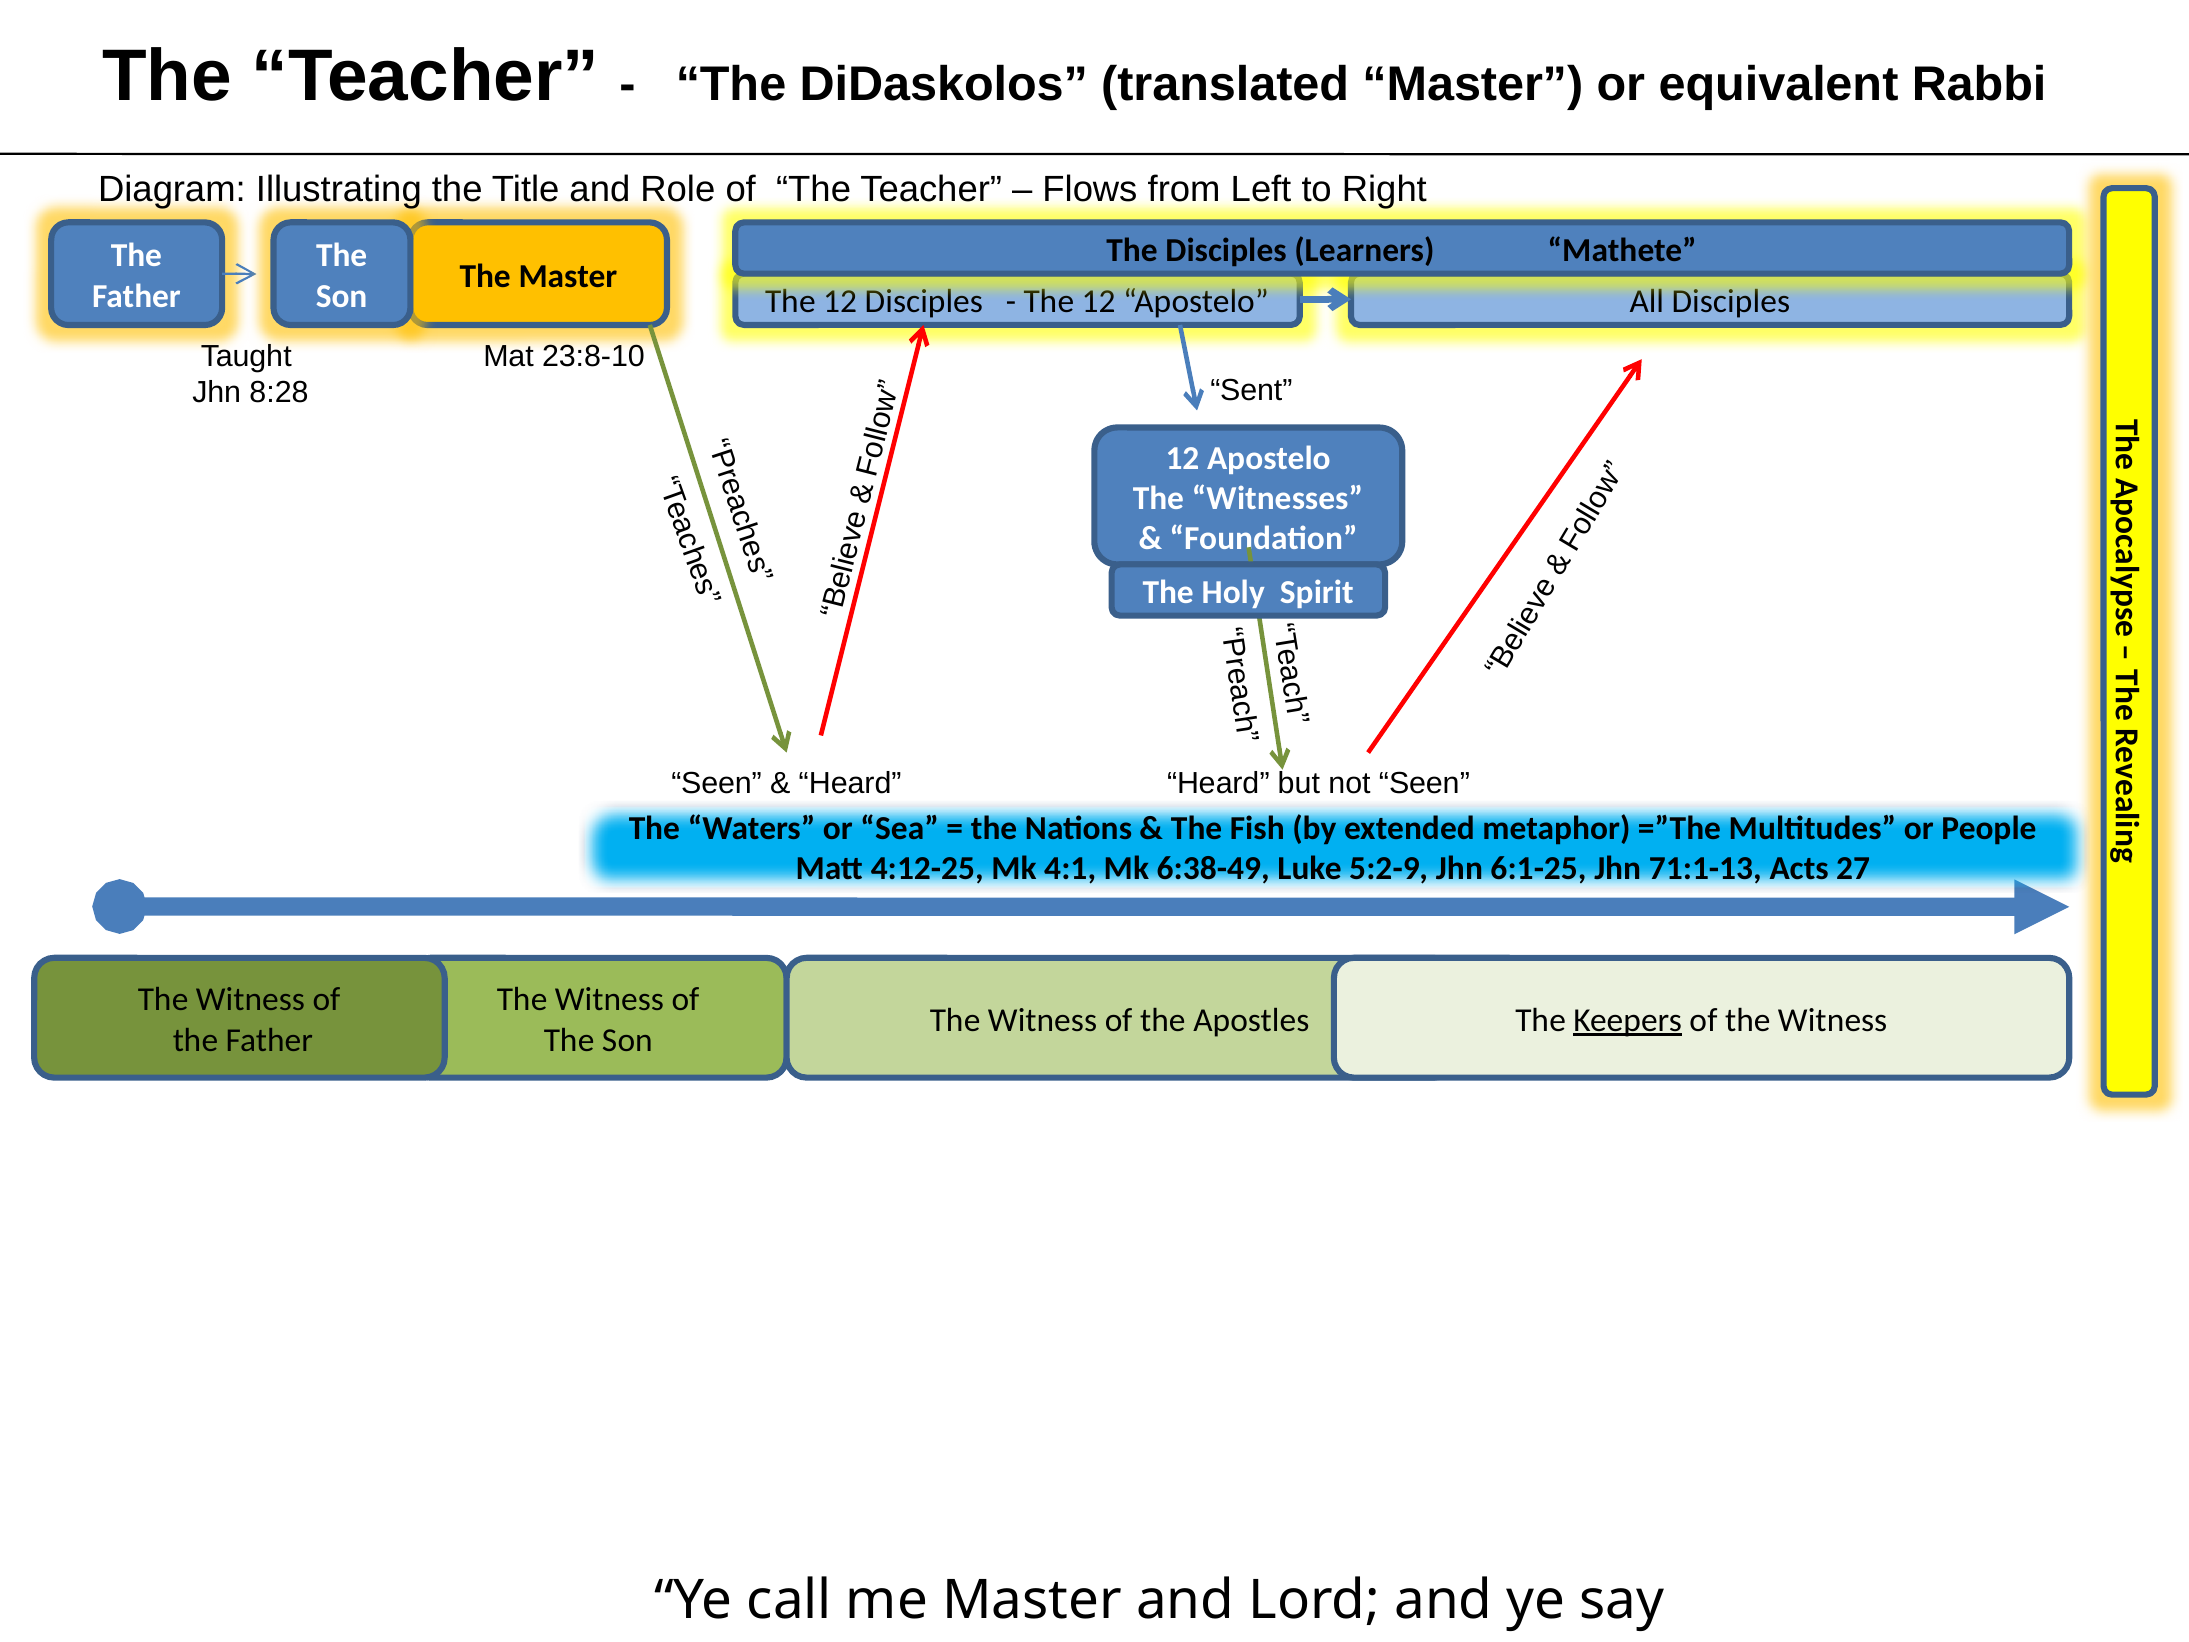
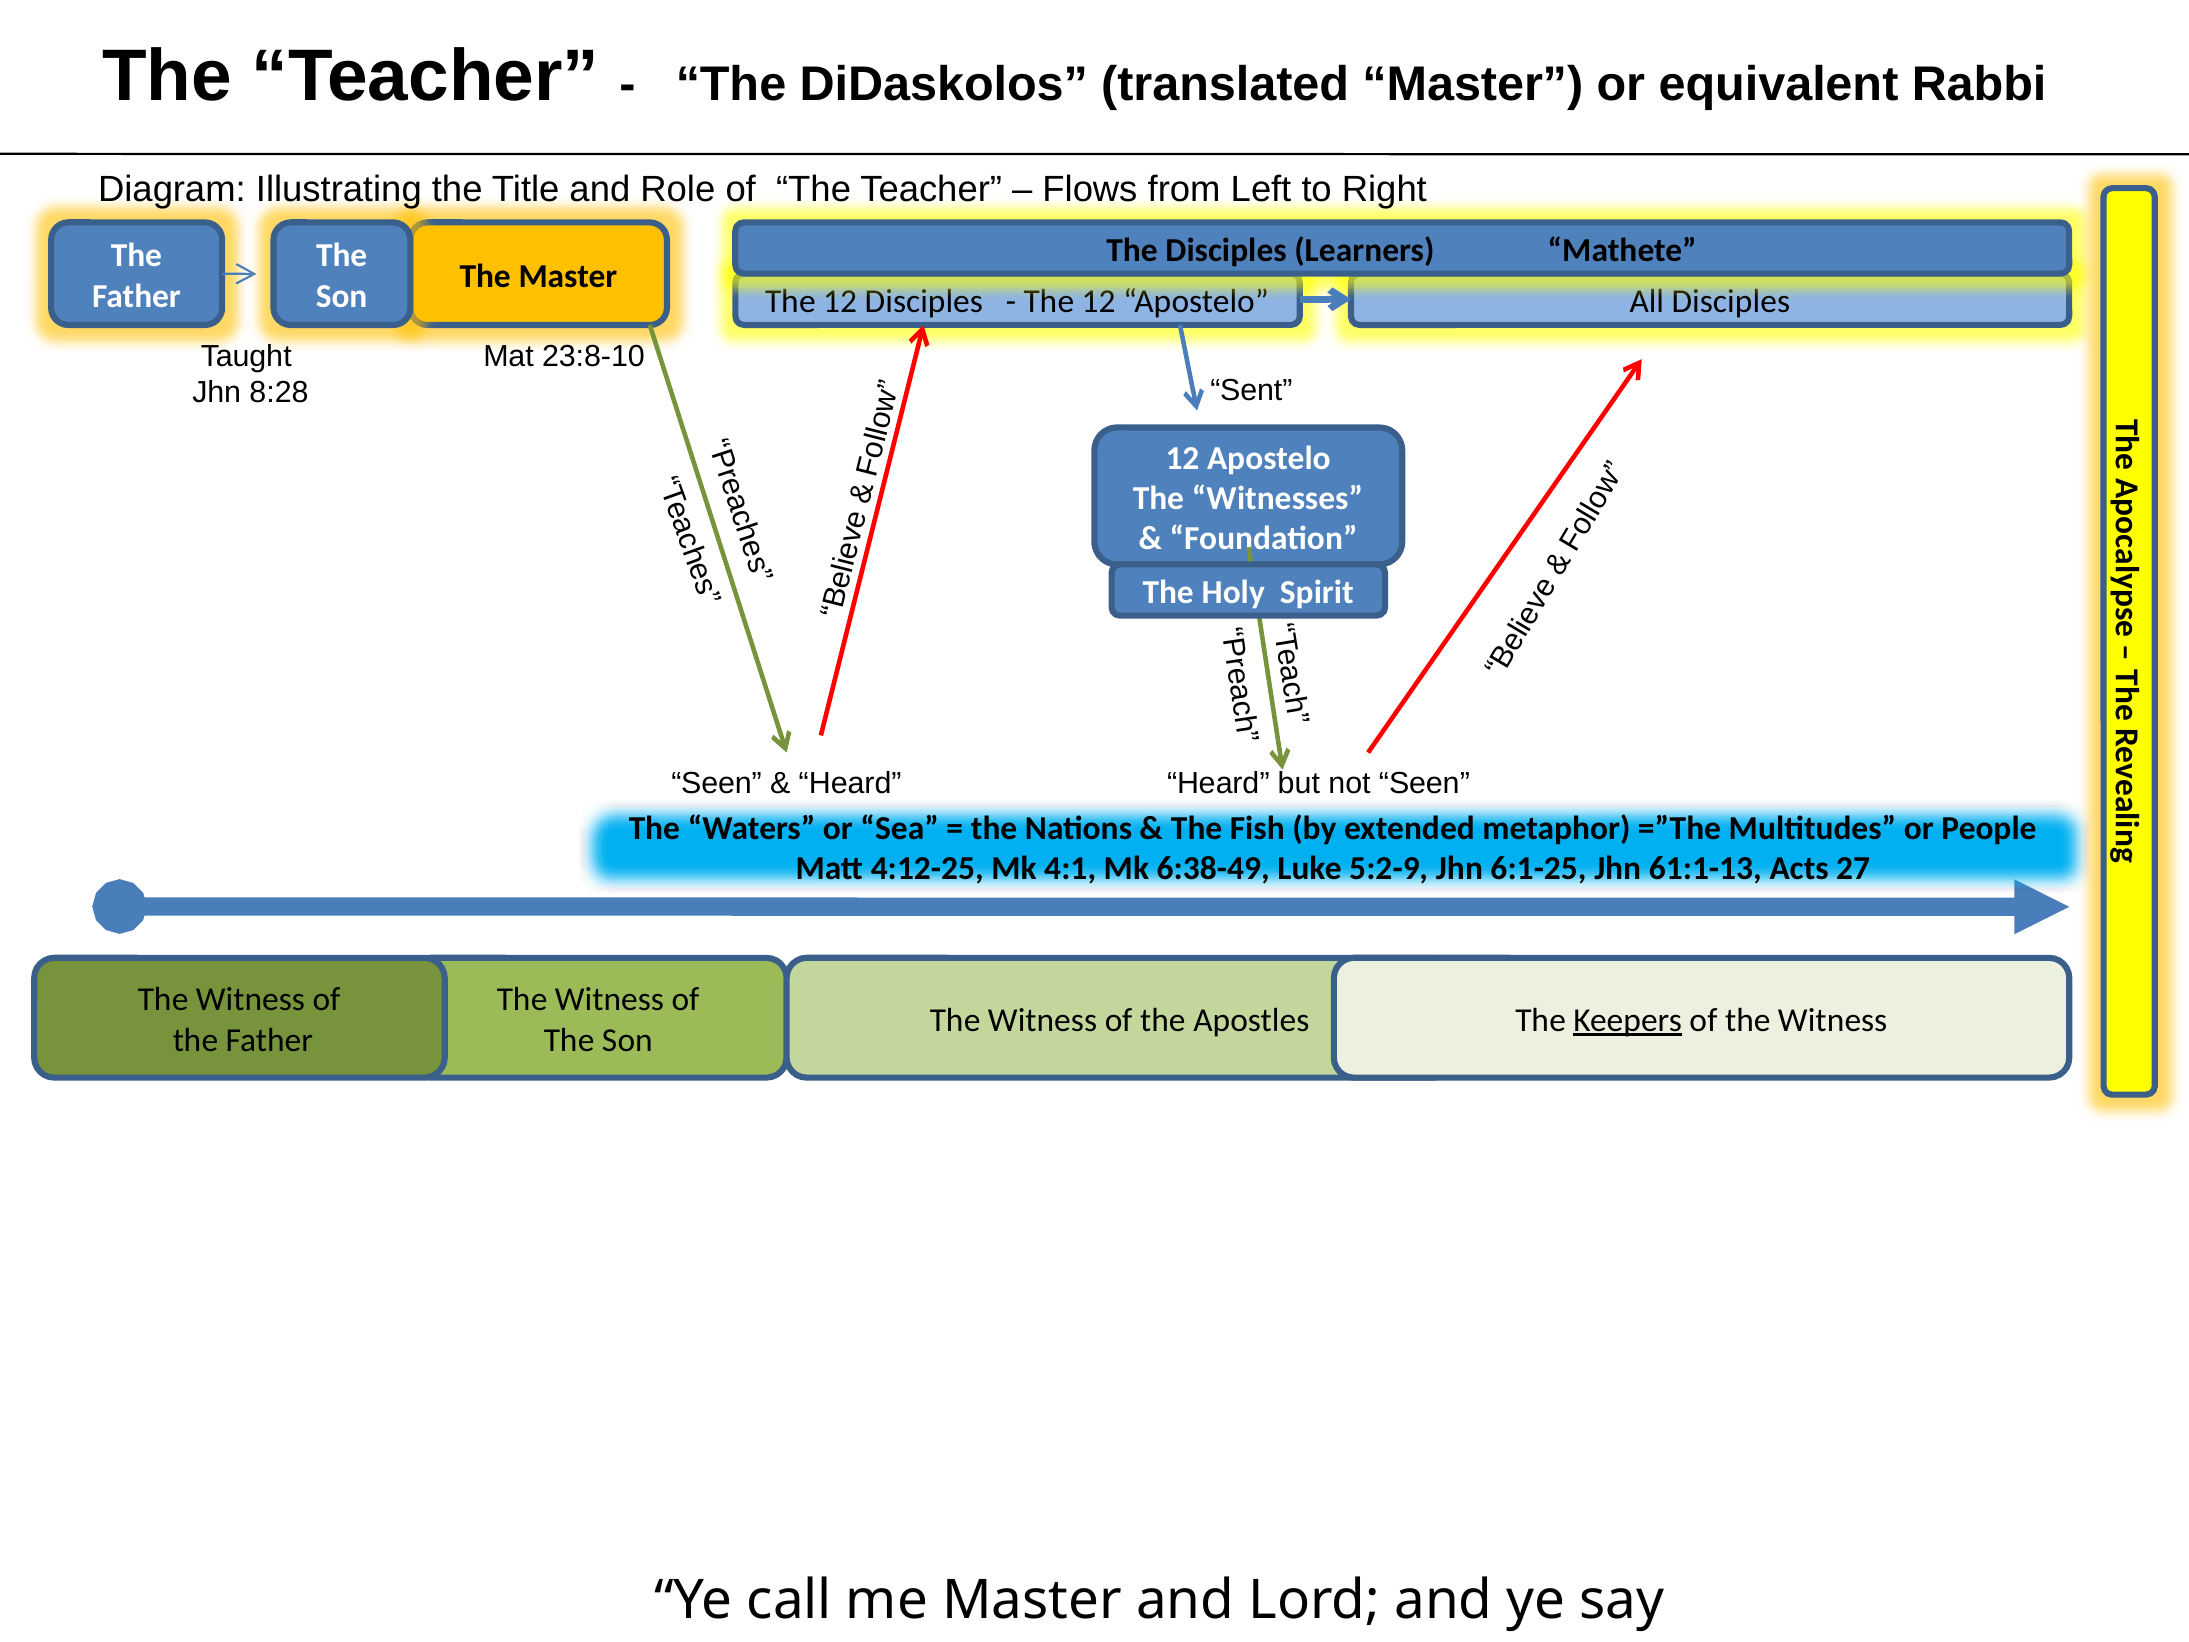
71:1-13: 71:1-13 -> 61:1-13
